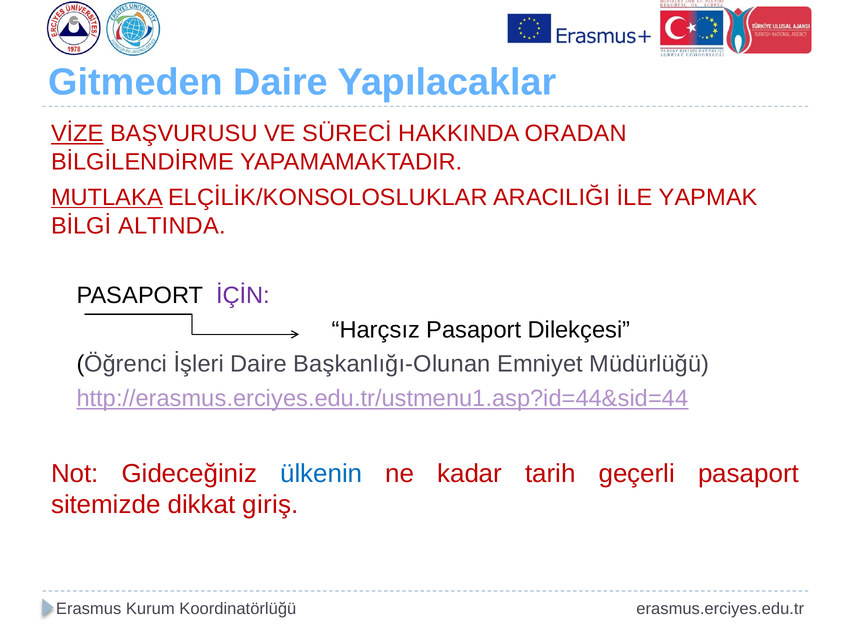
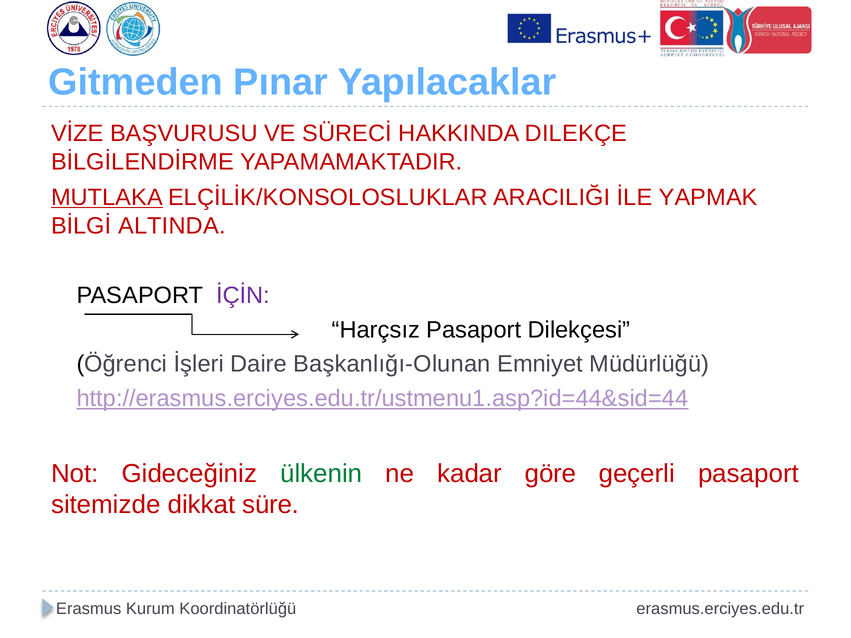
Gitmeden Daire: Daire -> Pınar
VİZE underline: present -> none
ORADAN: ORADAN -> DILEKÇE
ülkenin colour: blue -> green
tarih: tarih -> göre
giriş: giriş -> süre
